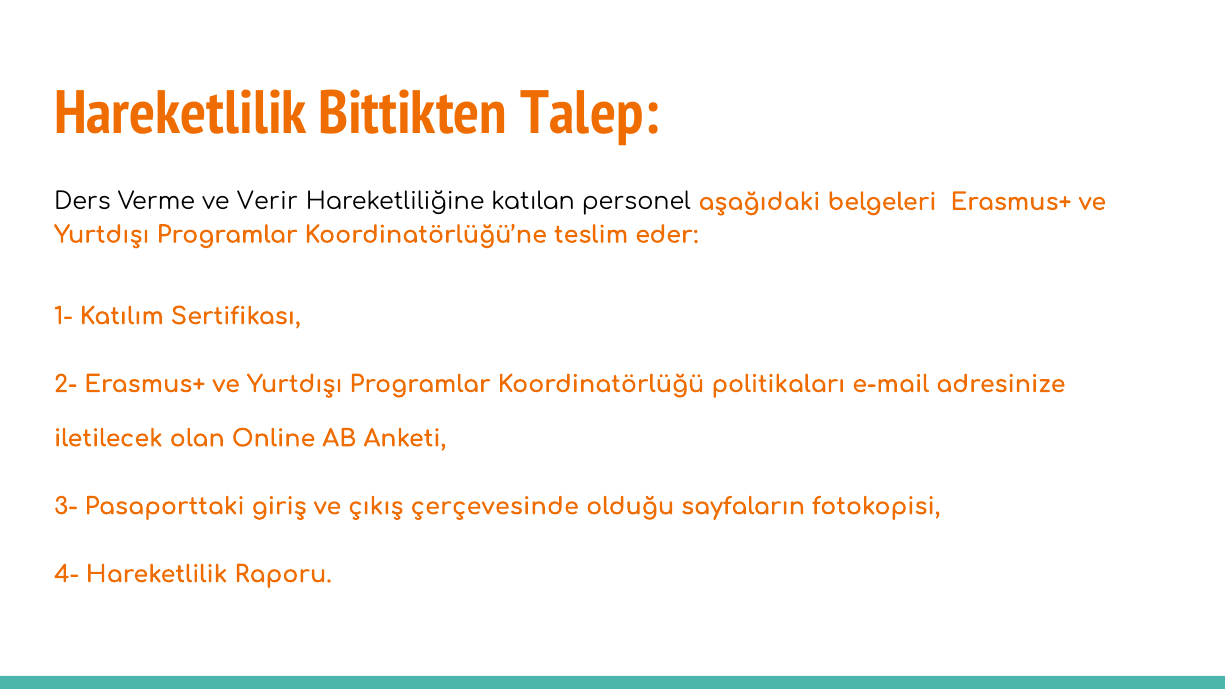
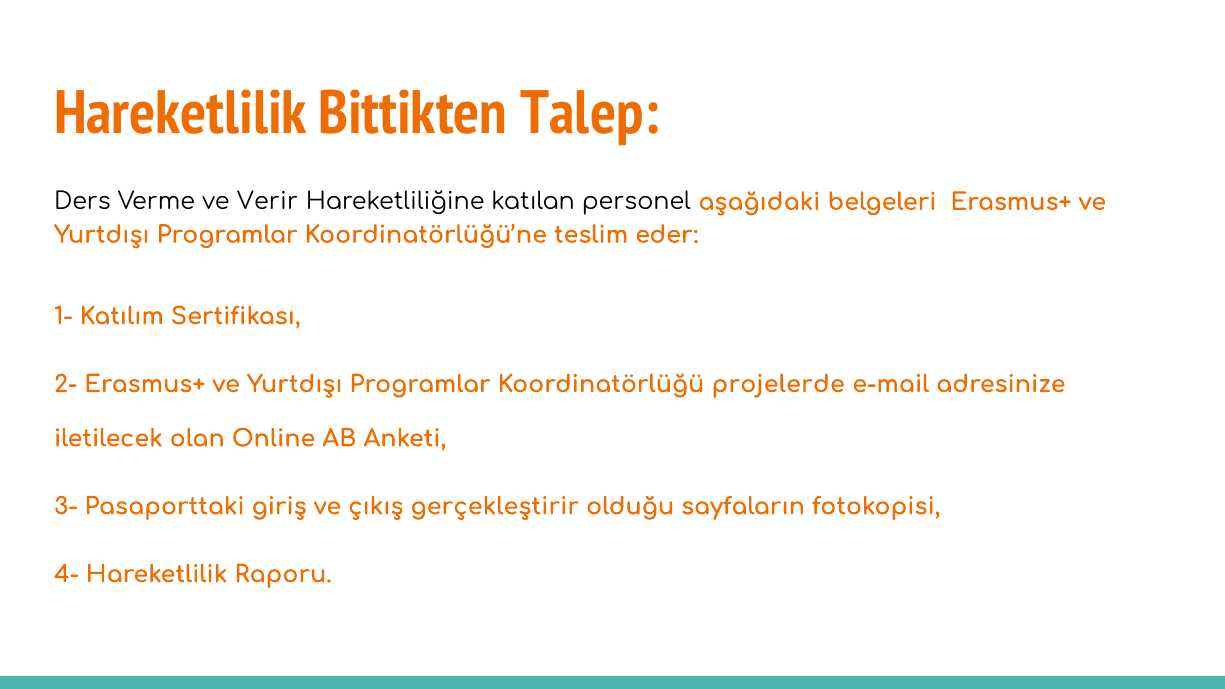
politikaları: politikaları -> projelerde
çerçevesinde: çerçevesinde -> gerçekleştirir
